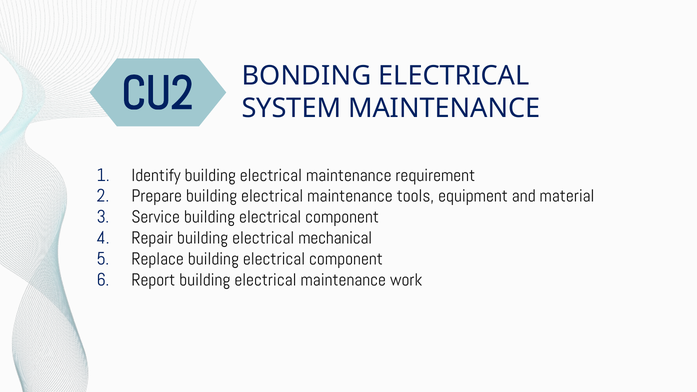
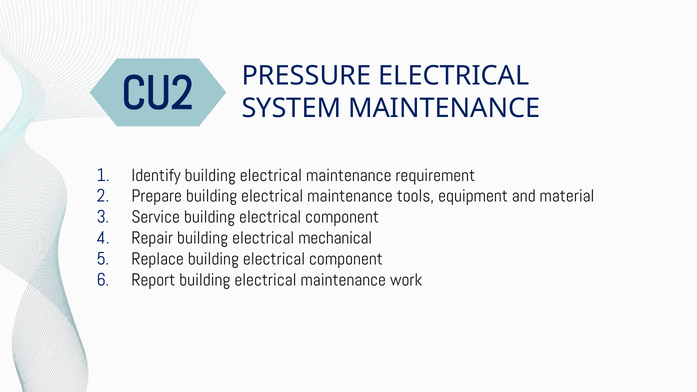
BONDING: BONDING -> PRESSURE
